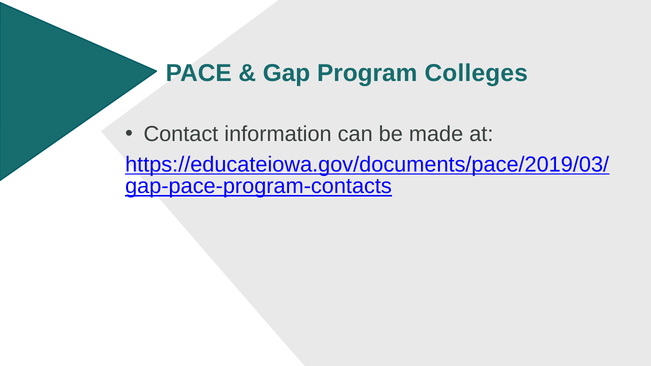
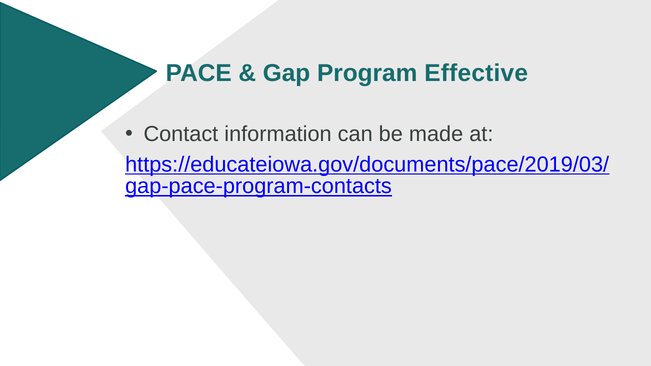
Colleges: Colleges -> Effective
